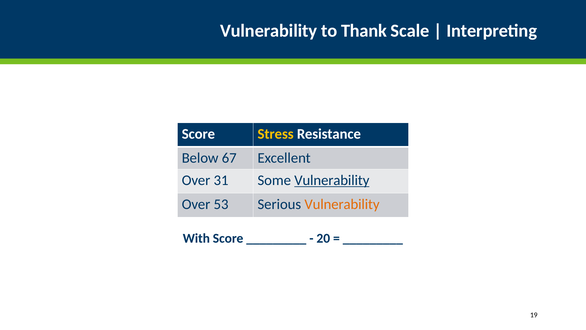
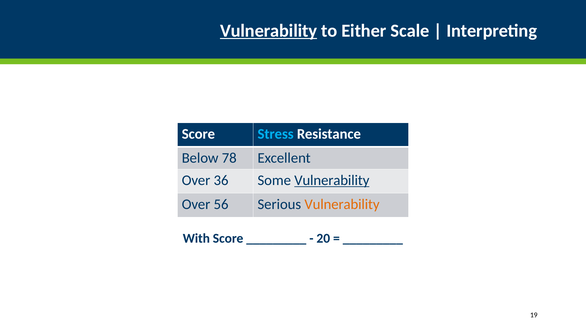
Vulnerability at (269, 31) underline: none -> present
Thank: Thank -> Either
Stress colour: yellow -> light blue
67: 67 -> 78
31: 31 -> 36
53: 53 -> 56
